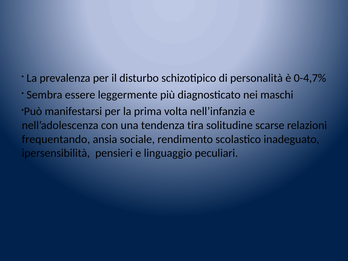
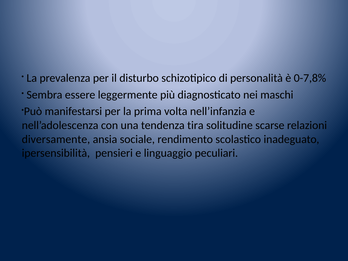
0-4,7%: 0-4,7% -> 0-7,8%
frequentando: frequentando -> diversamente
